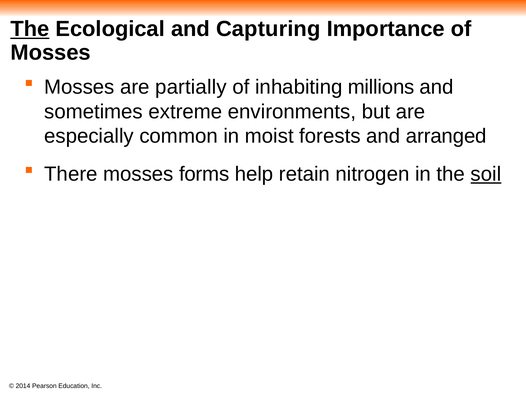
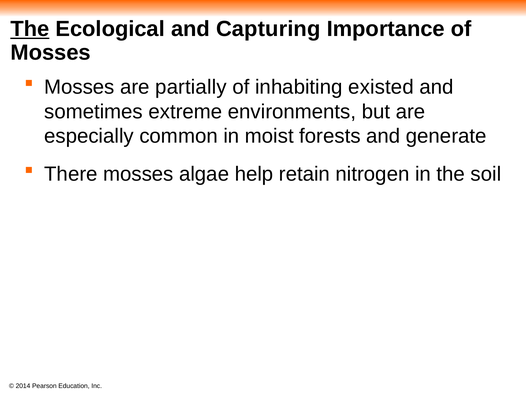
millions: millions -> existed
arranged: arranged -> generate
forms: forms -> algae
soil underline: present -> none
